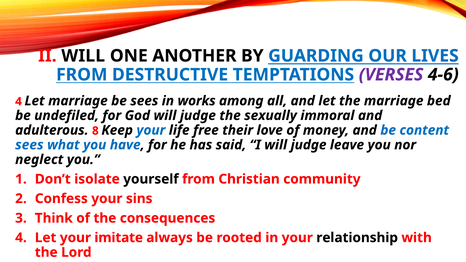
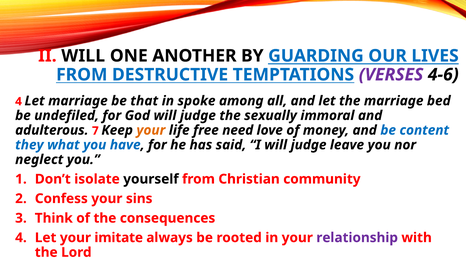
be sees: sees -> that
works: works -> spoke
8: 8 -> 7
your at (151, 130) colour: blue -> orange
their: their -> need
sees at (29, 145): sees -> they
relationship colour: black -> purple
